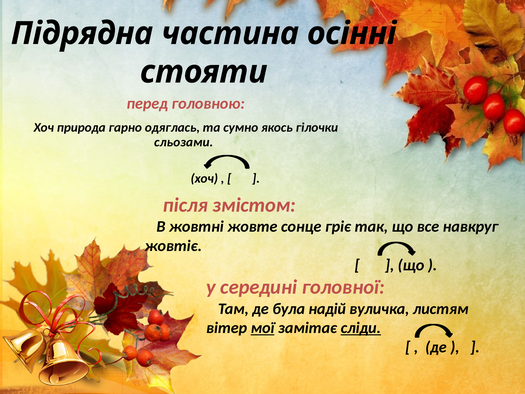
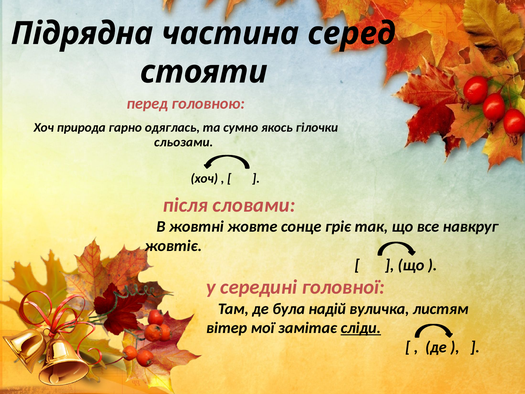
осінні: осінні -> серед
змістом: змістом -> словами
мої underline: present -> none
